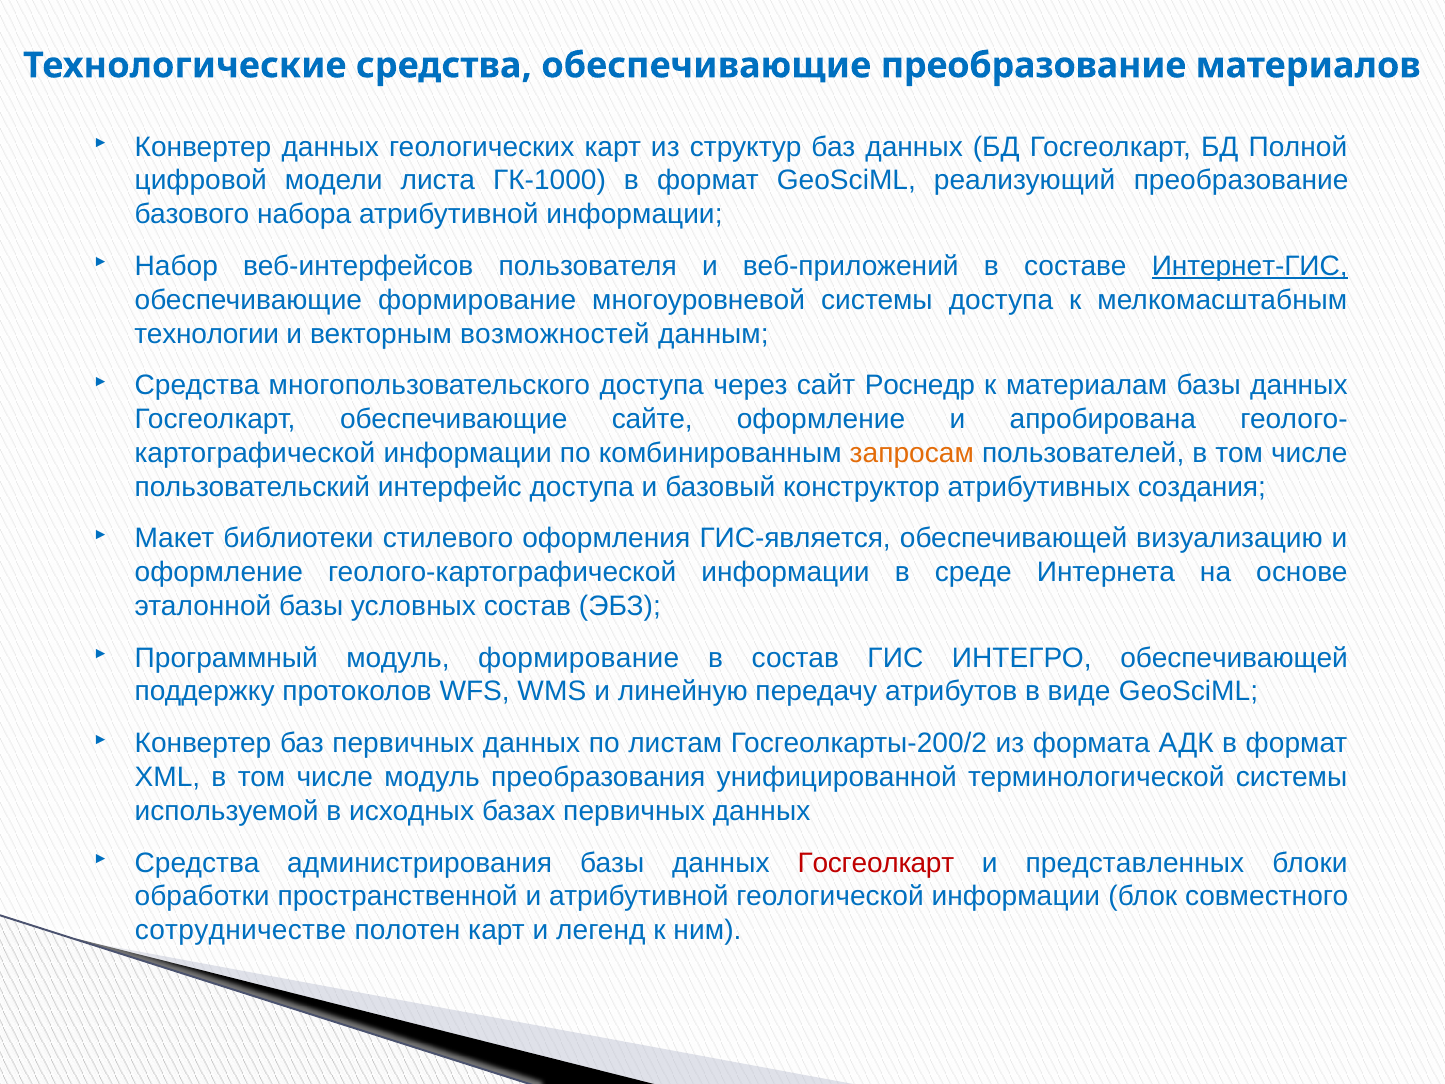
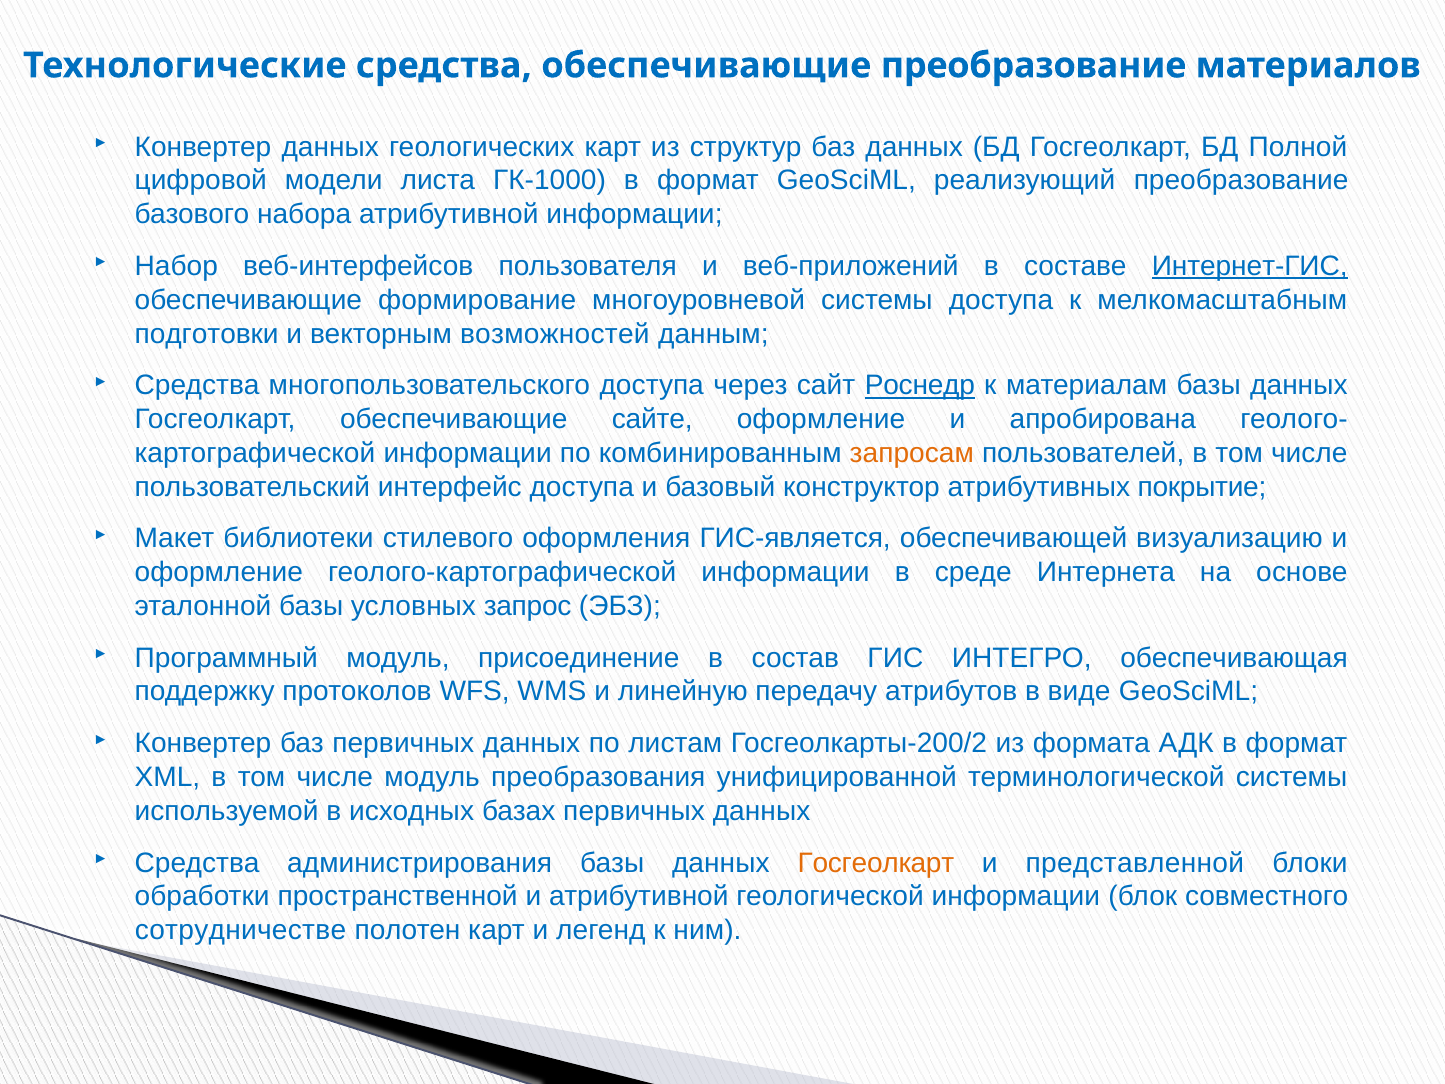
технологии: технологии -> подготовки
Роснедр underline: none -> present
создания: создания -> покрытие
условных состав: состав -> запрос
модуль формирование: формирование -> присоединение
ИНТЕГРО обеспечивающей: обеспечивающей -> обеспечивающая
Госгеолкарт at (876, 863) colour: red -> orange
представленных: представленных -> представленной
